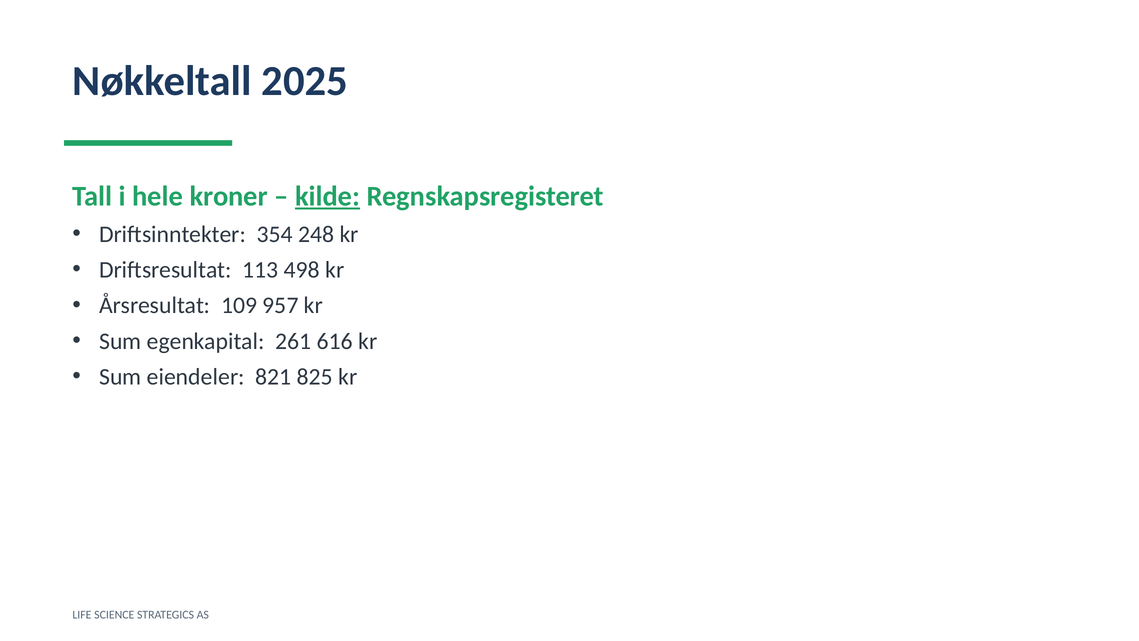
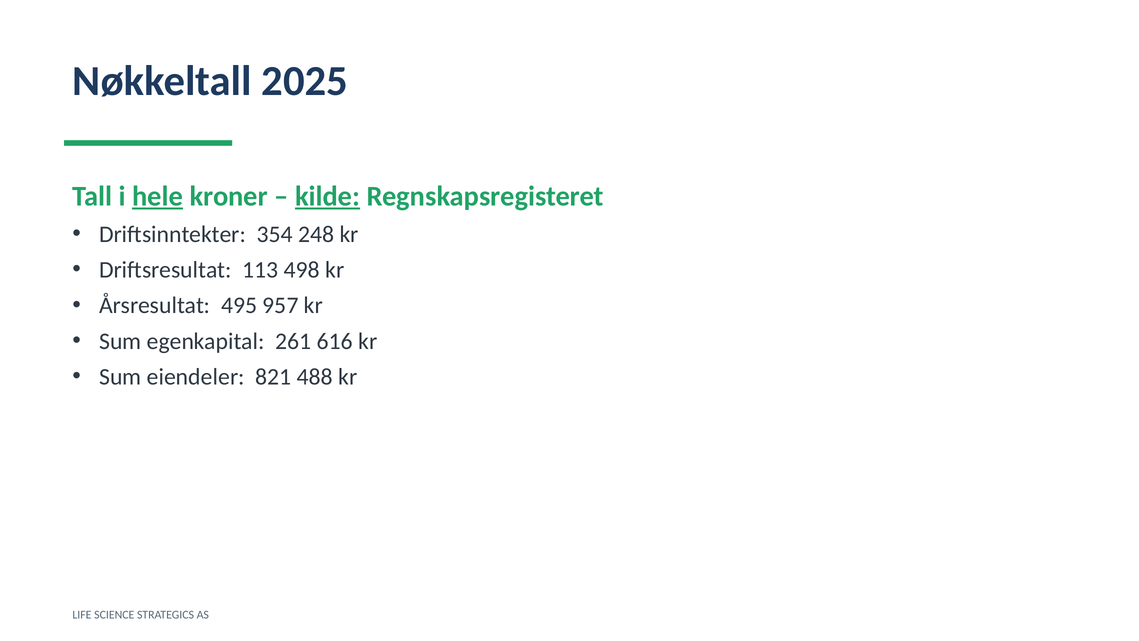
hele underline: none -> present
109: 109 -> 495
825: 825 -> 488
